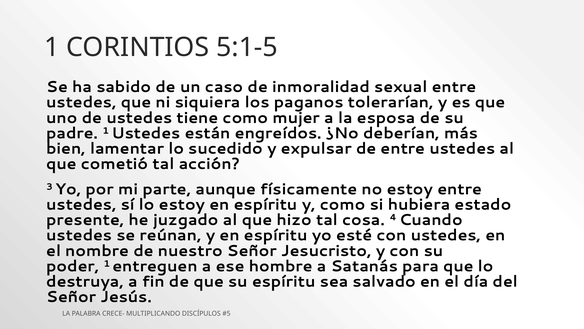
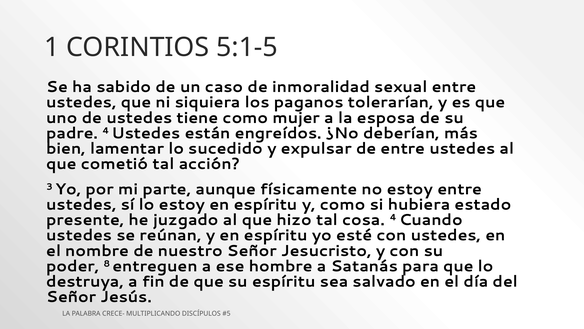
padre 1: 1 -> 4
poder 1: 1 -> 8
